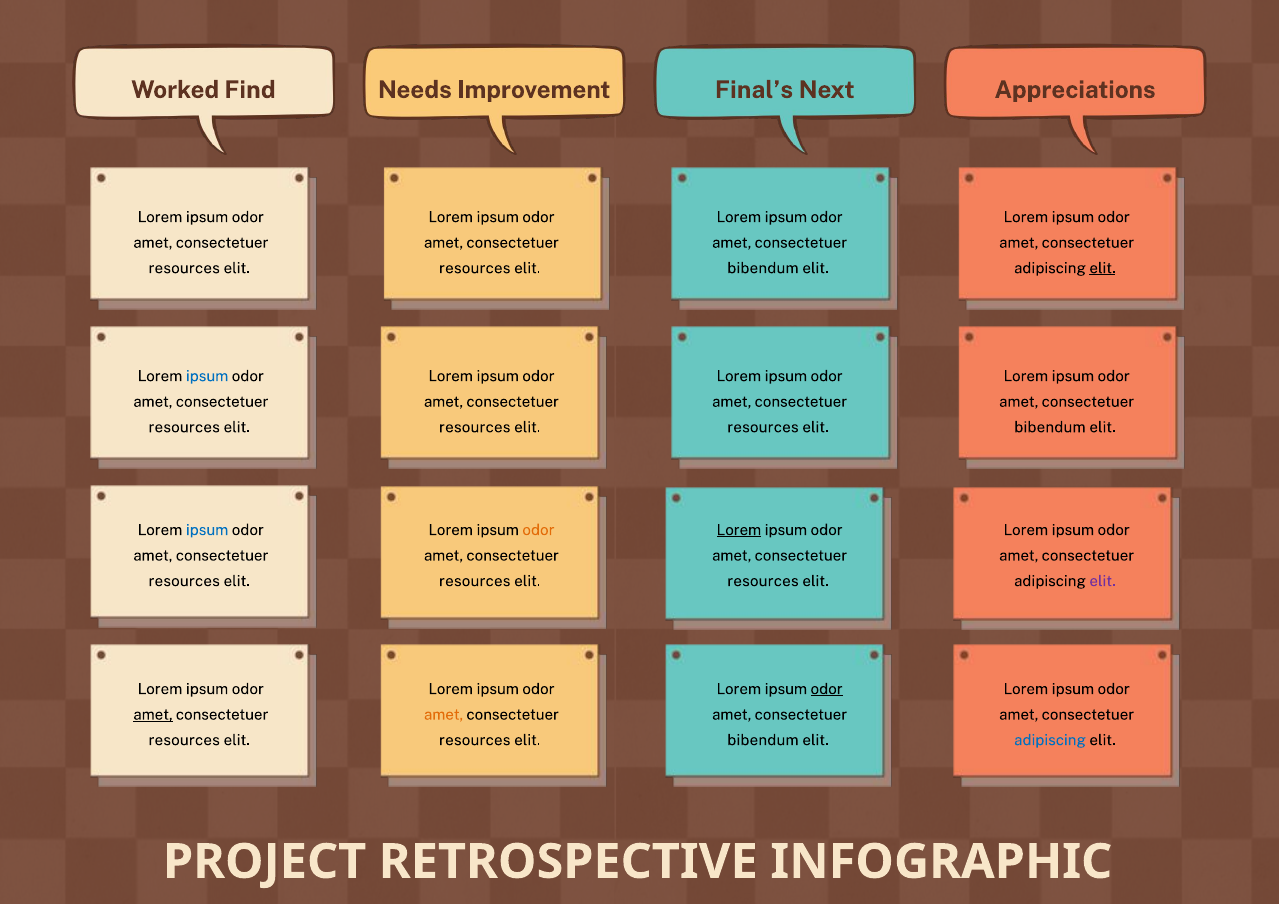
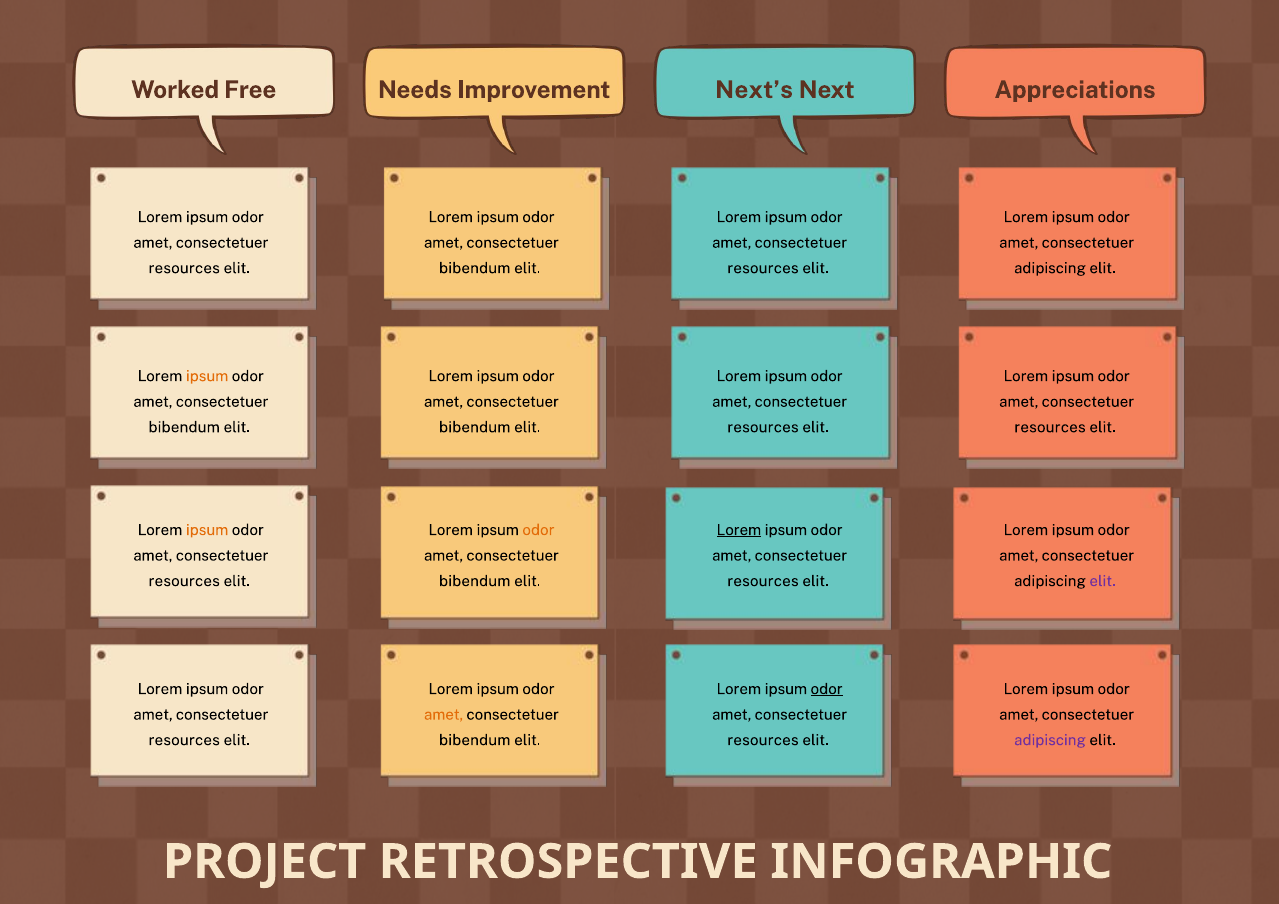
Find: Find -> Free
Final’s: Final’s -> Next’s
resources at (475, 268): resources -> bibendum
bibendum at (763, 268): bibendum -> resources
elit at (1102, 268) underline: present -> none
ipsum at (207, 376) colour: blue -> orange
resources at (184, 427): resources -> bibendum
resources at (475, 427): resources -> bibendum
bibendum at (1050, 427): bibendum -> resources
ipsum at (207, 530) colour: blue -> orange
resources at (475, 581): resources -> bibendum
amet at (153, 714) underline: present -> none
resources at (475, 740): resources -> bibendum
bibendum at (763, 740): bibendum -> resources
adipiscing at (1050, 740) colour: blue -> purple
